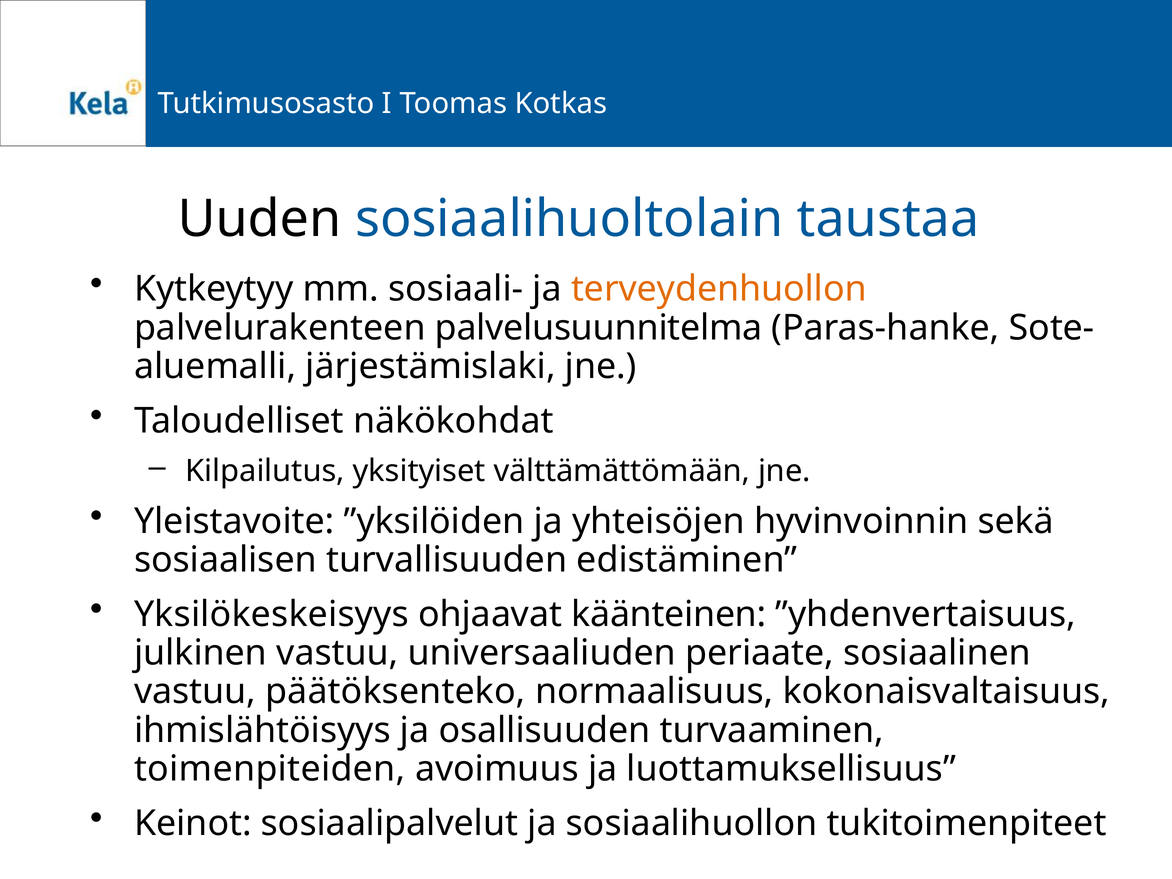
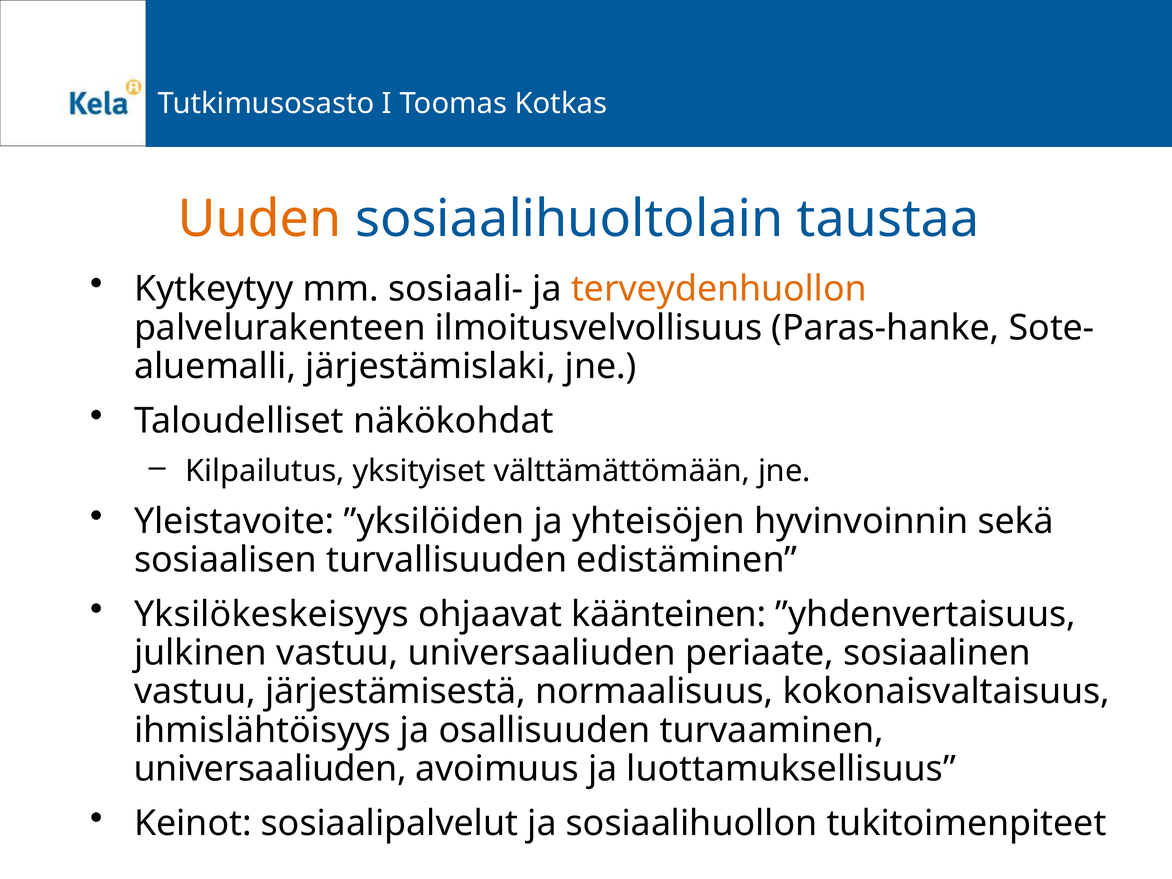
Uuden colour: black -> orange
palvelusuunnitelma: palvelusuunnitelma -> ilmoitusvelvollisuus
päätöksenteko: päätöksenteko -> järjestämisestä
toimenpiteiden at (270, 769): toimenpiteiden -> universaaliuden
